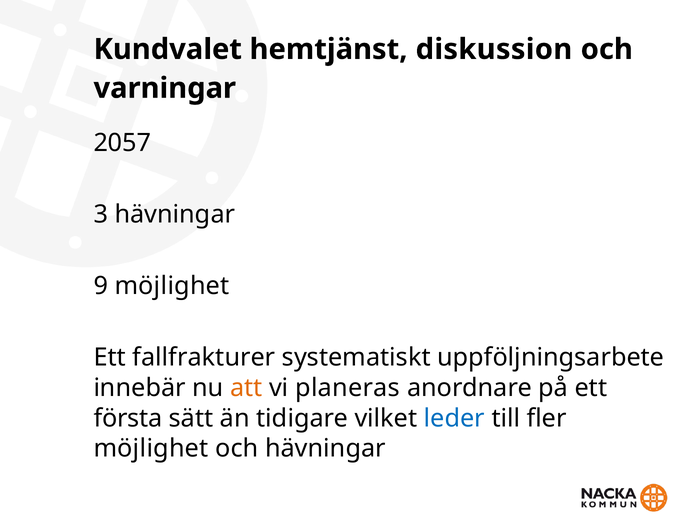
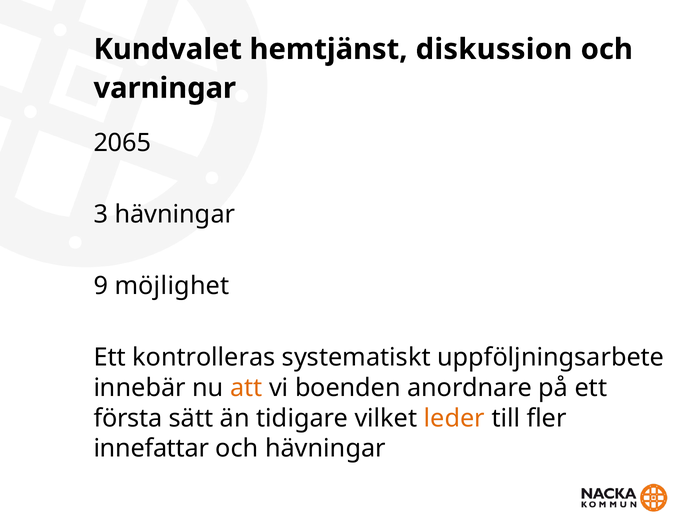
2057: 2057 -> 2065
fallfrakturer: fallfrakturer -> kontrolleras
planeras: planeras -> boenden
leder colour: blue -> orange
möjlighet at (151, 449): möjlighet -> innefattar
